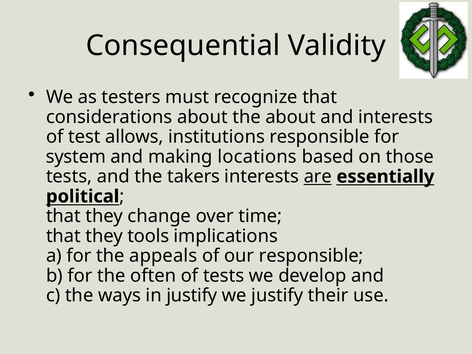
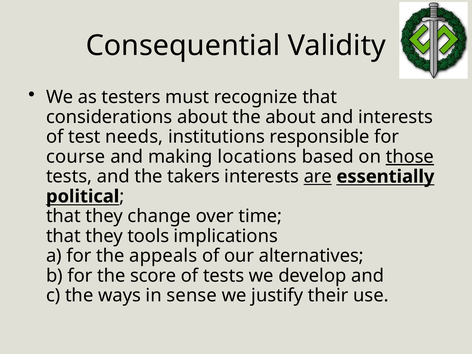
allows: allows -> needs
system: system -> course
those underline: none -> present
our responsible: responsible -> alternatives
often: often -> score
in justify: justify -> sense
